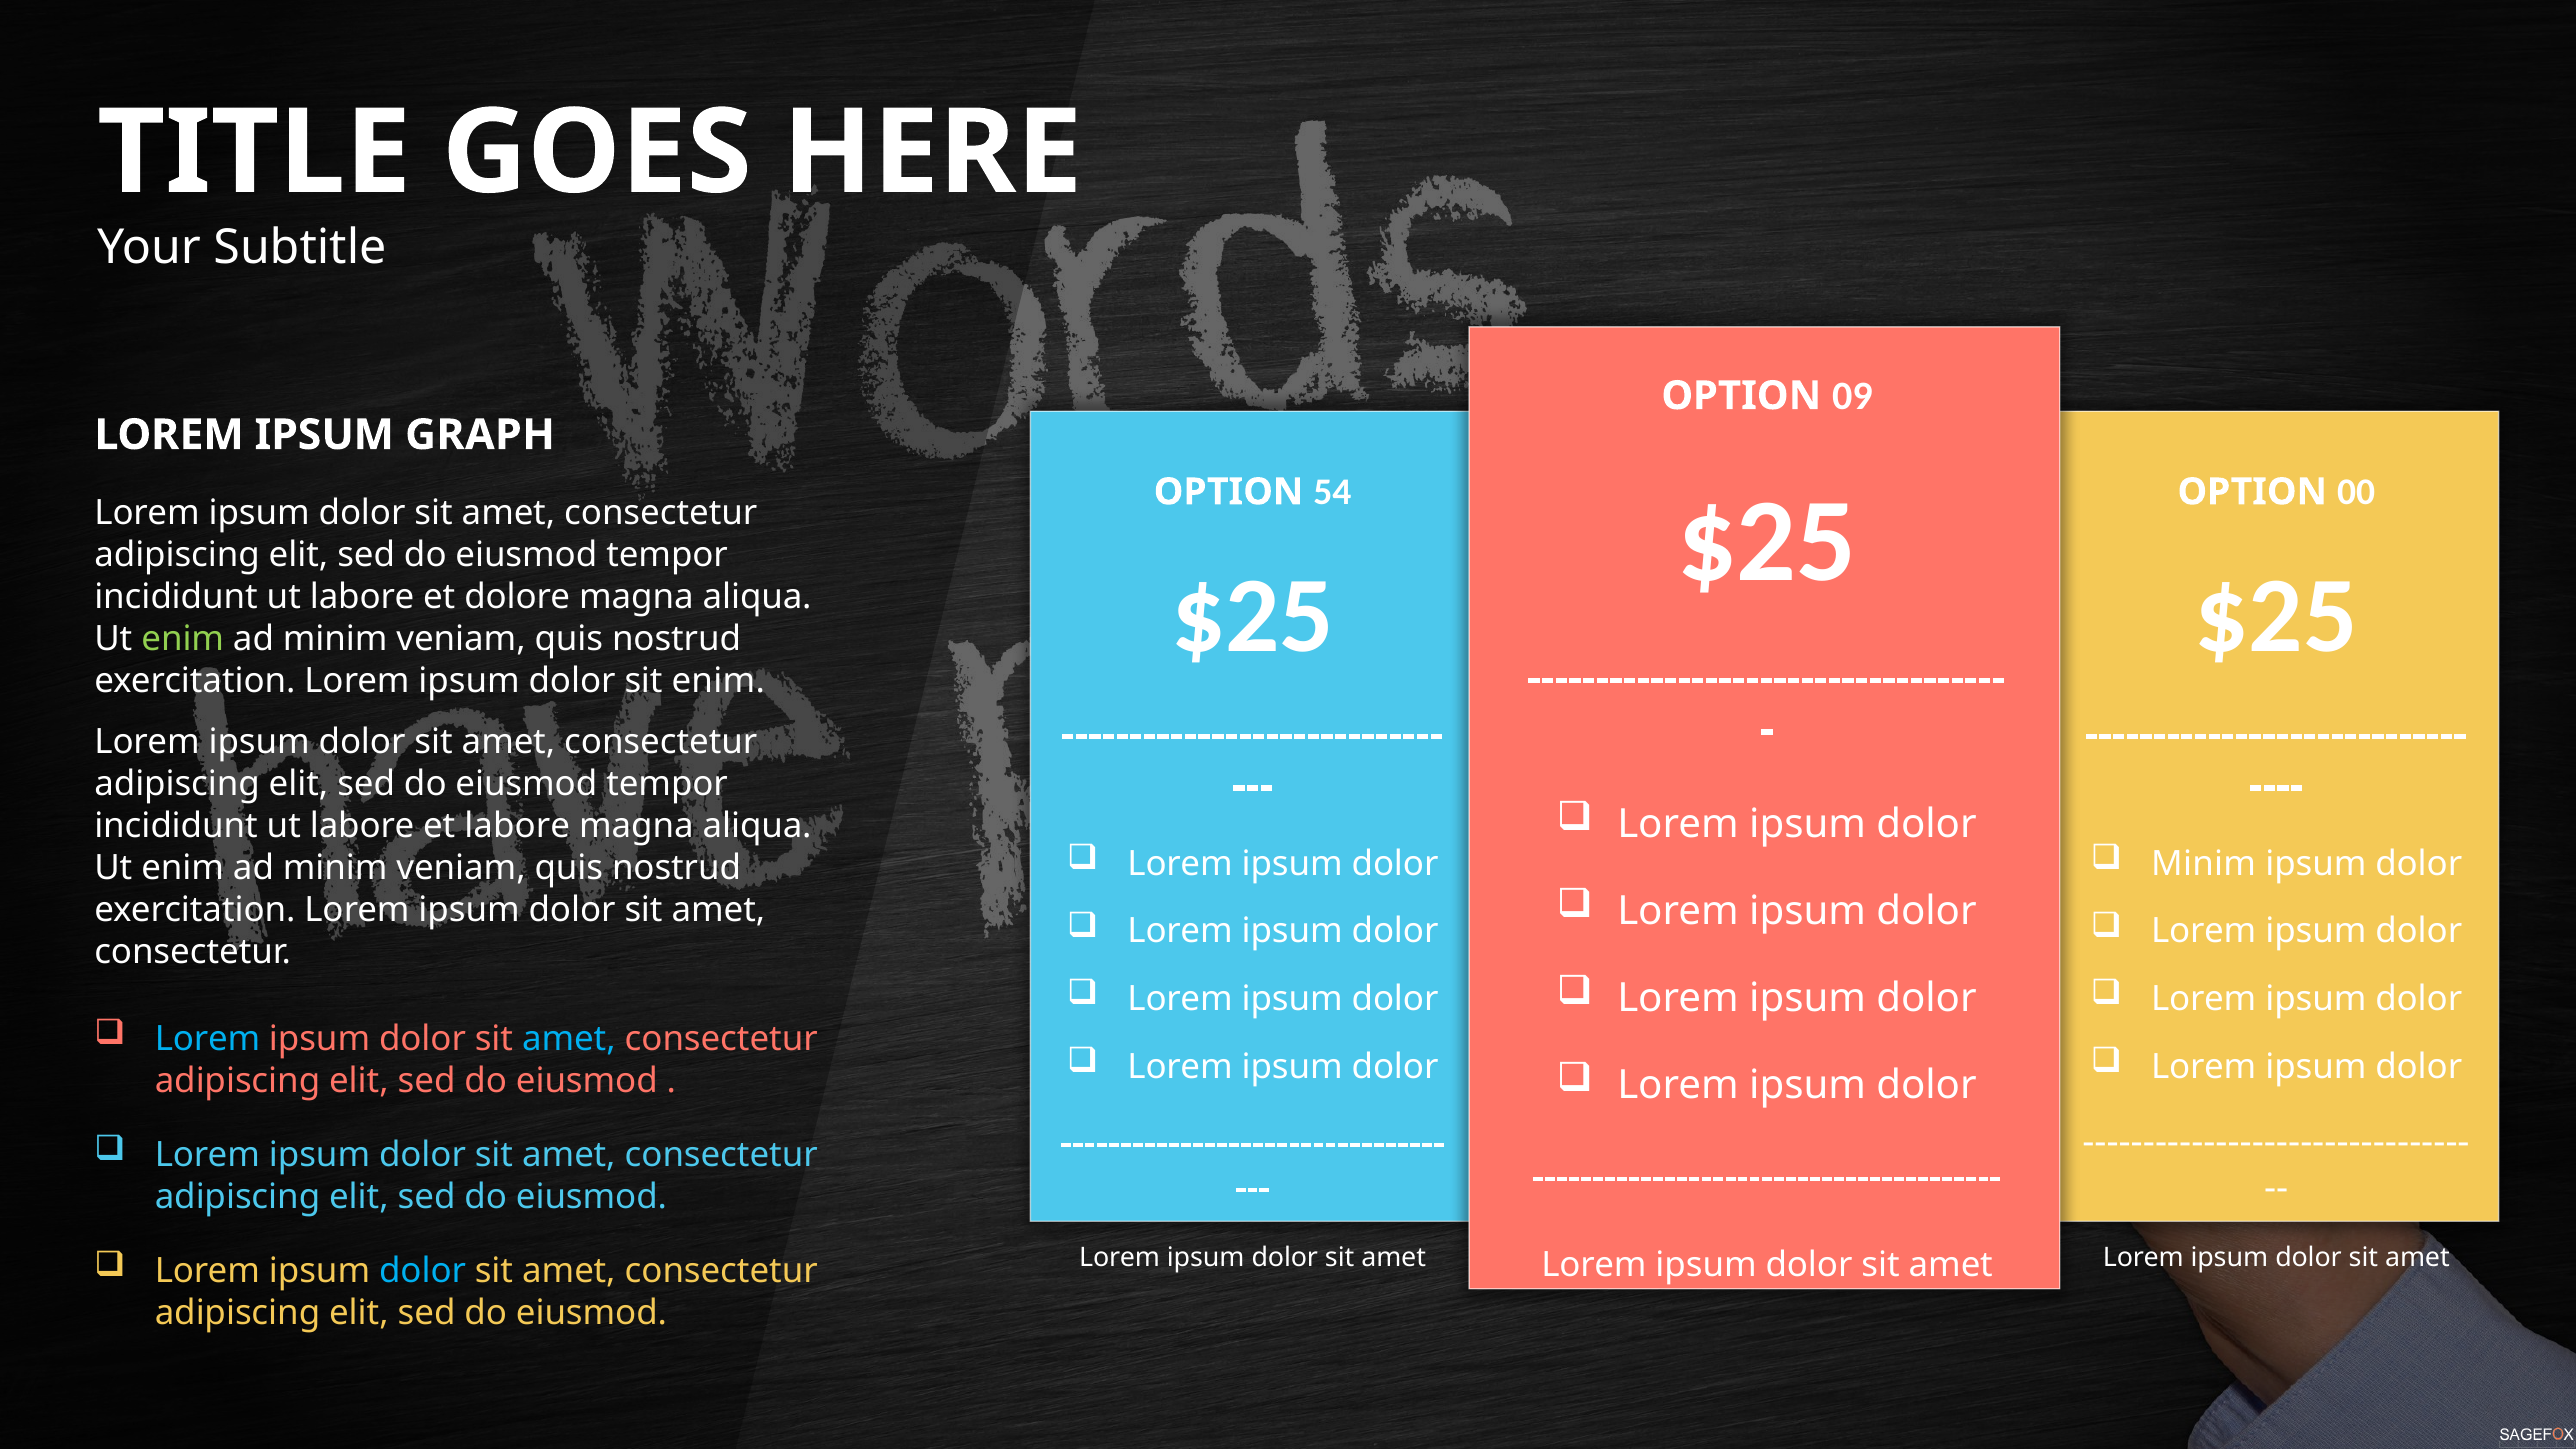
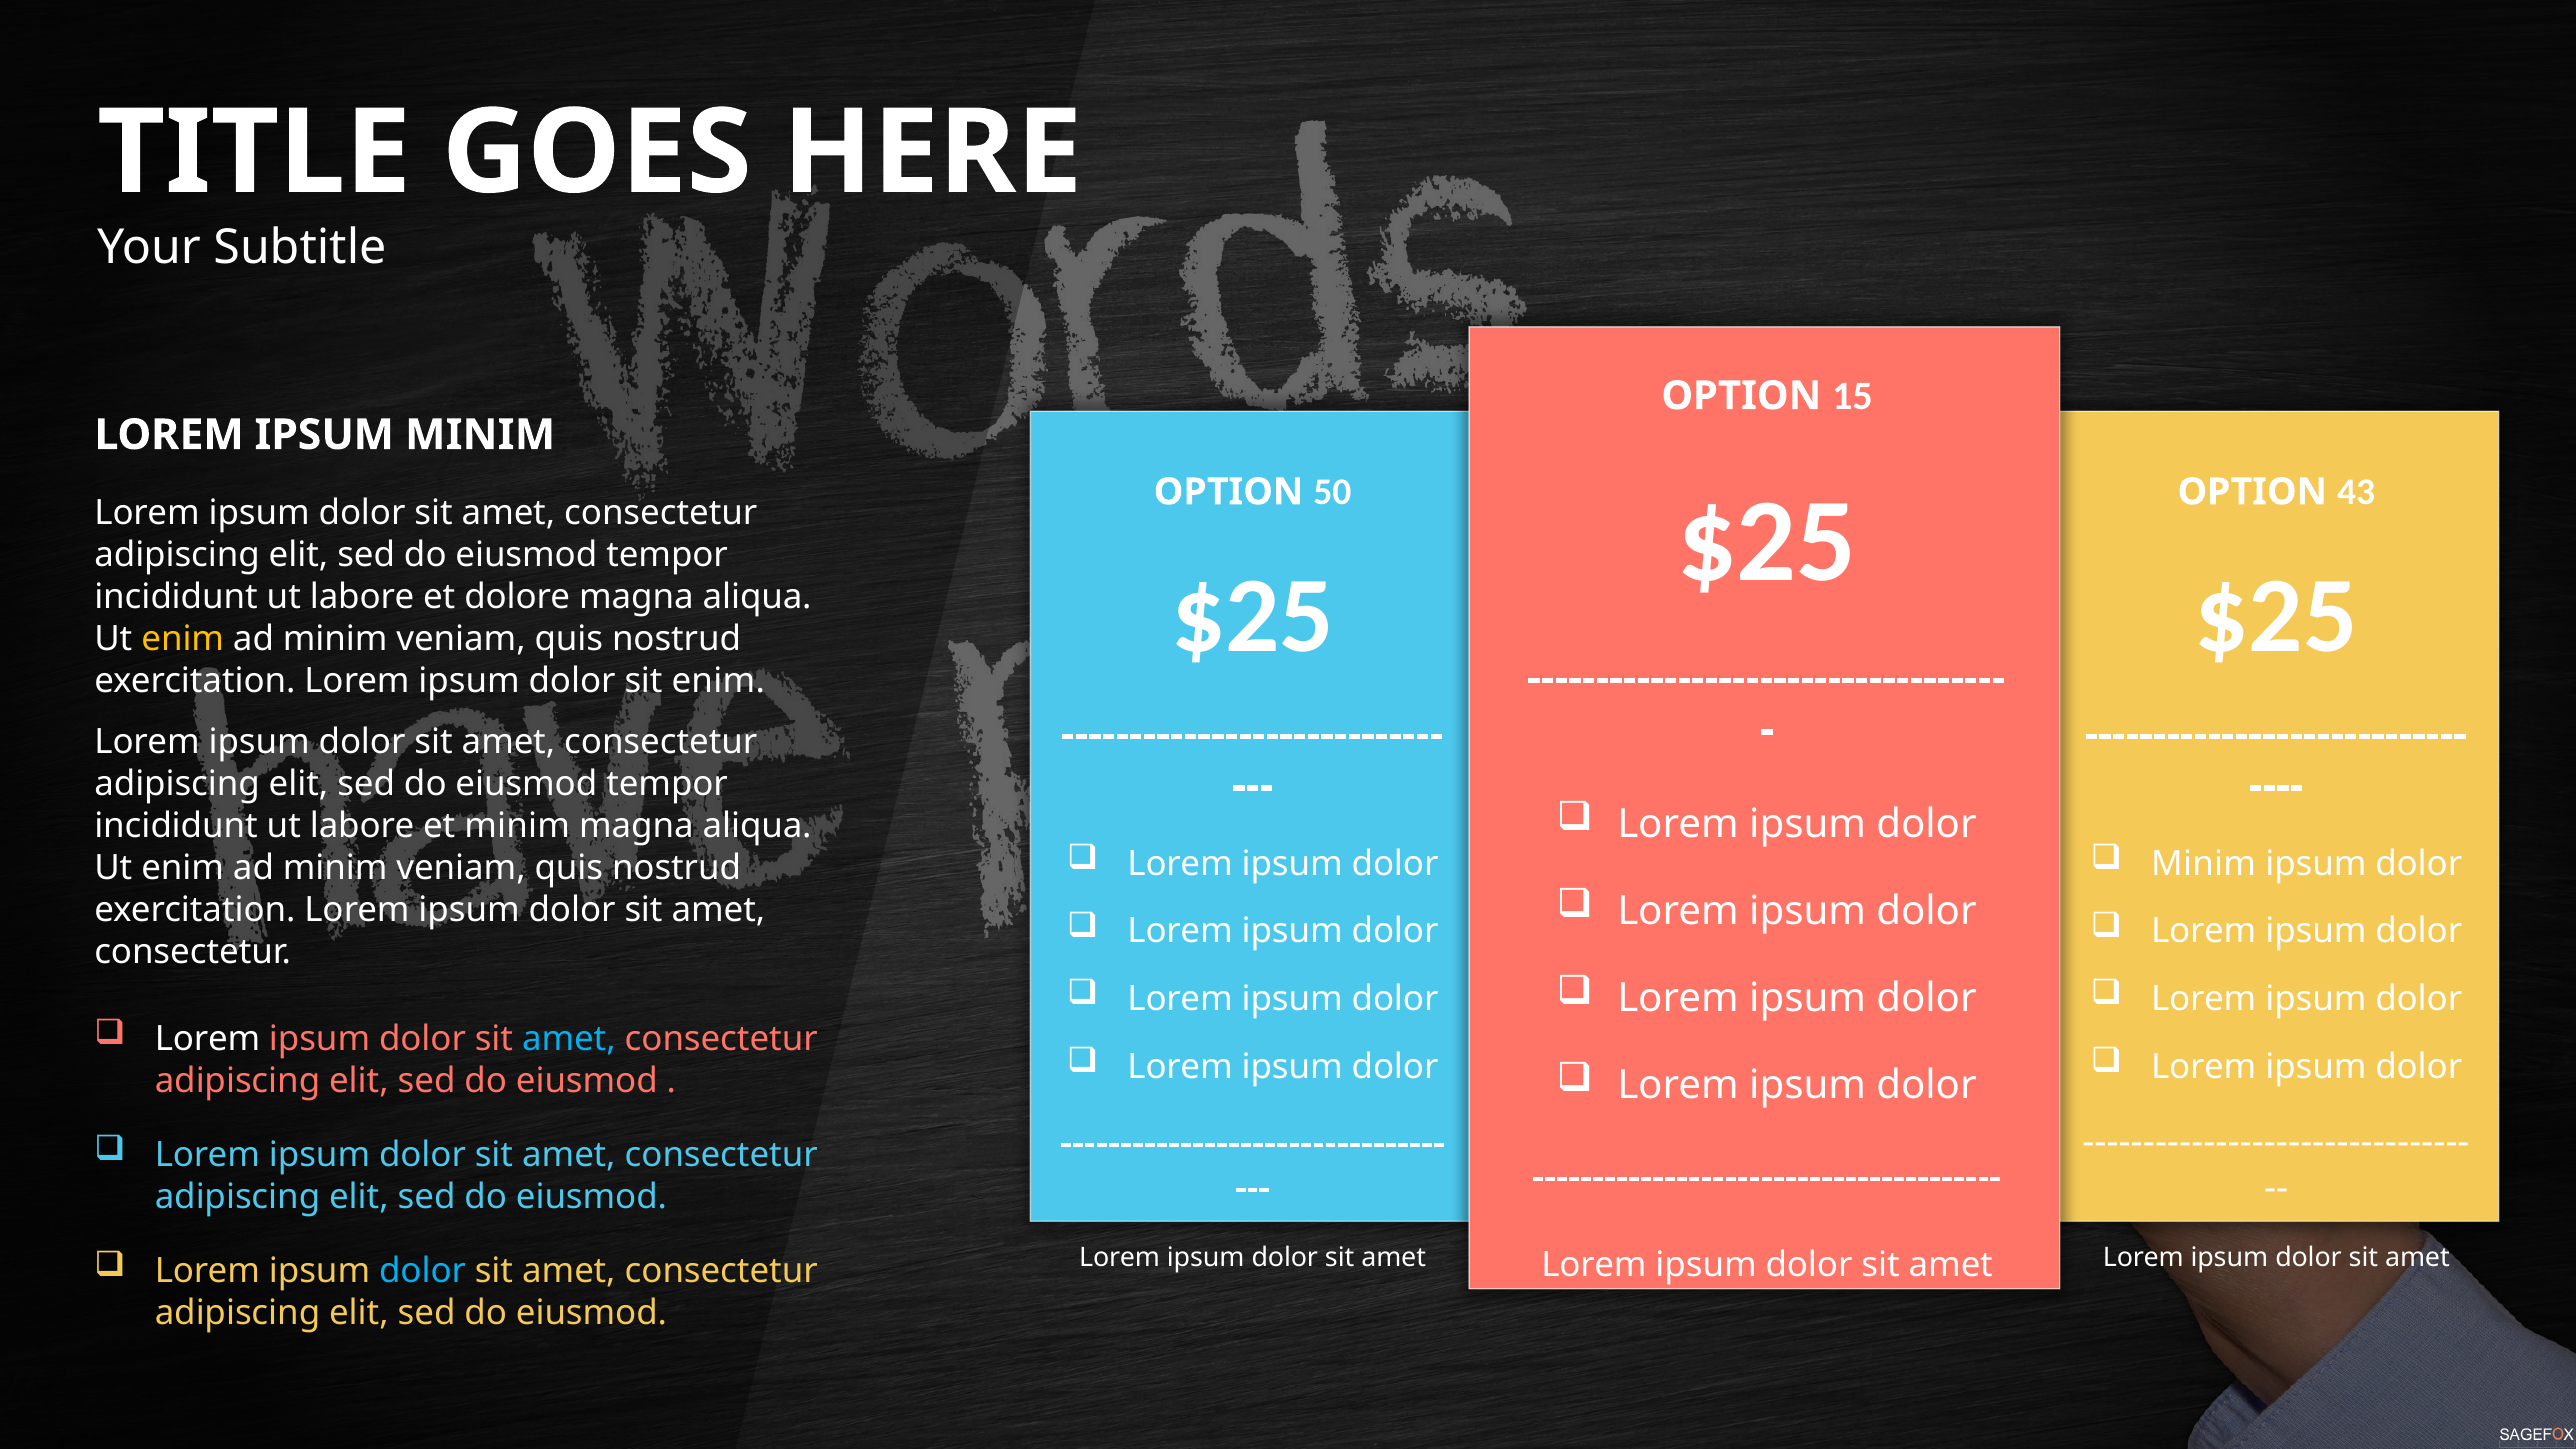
09: 09 -> 15
IPSUM GRAPH: GRAPH -> MINIM
54: 54 -> 50
00: 00 -> 43
enim at (183, 639) colour: light green -> yellow
et labore: labore -> minim
Lorem at (208, 1039) colour: light blue -> white
